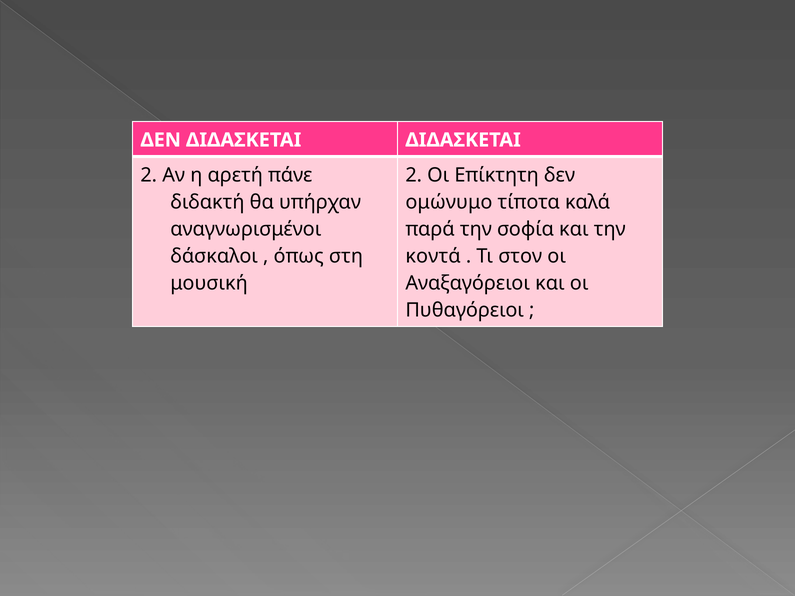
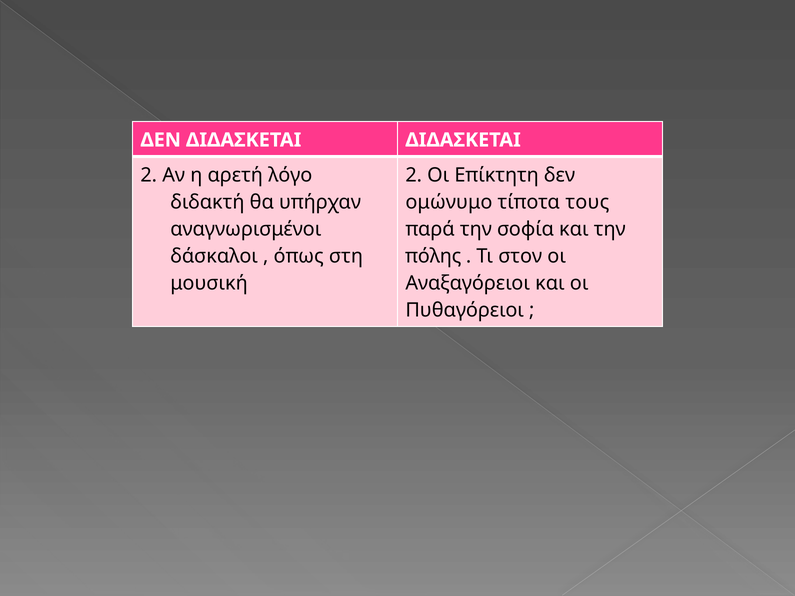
πάνε: πάνε -> λόγο
καλά: καλά -> τους
κοντά: κοντά -> πόλης
